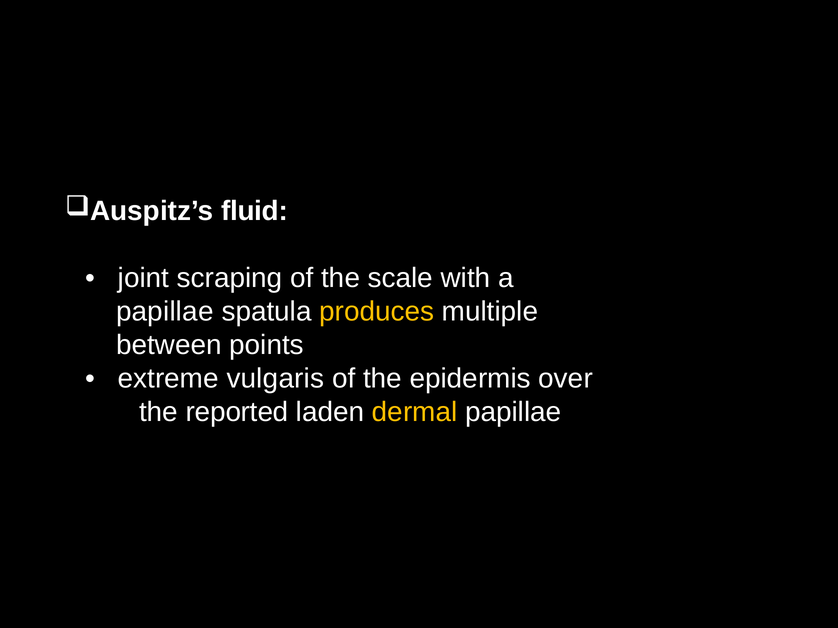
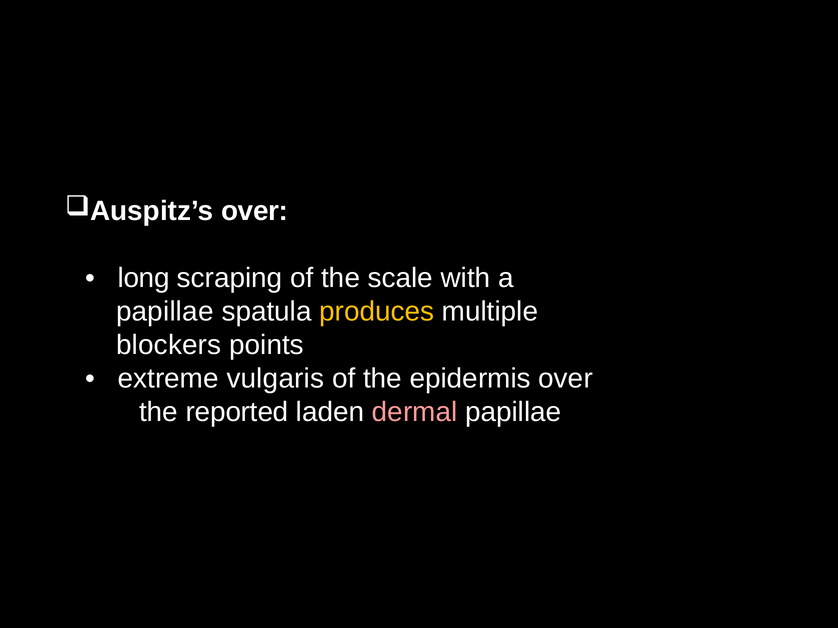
fluid at (255, 211): fluid -> over
joint: joint -> long
between: between -> blockers
dermal colour: yellow -> pink
